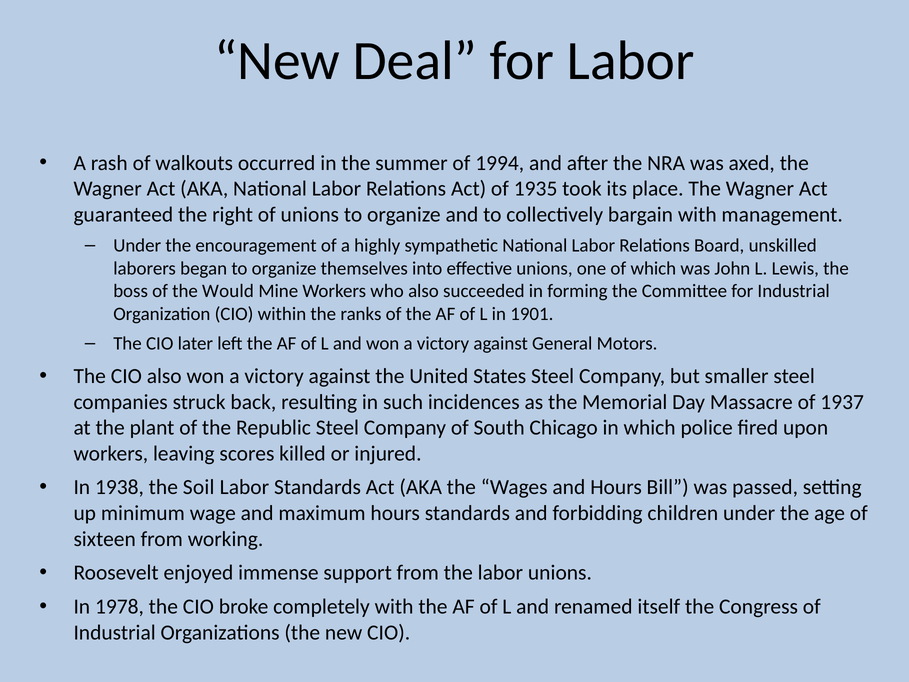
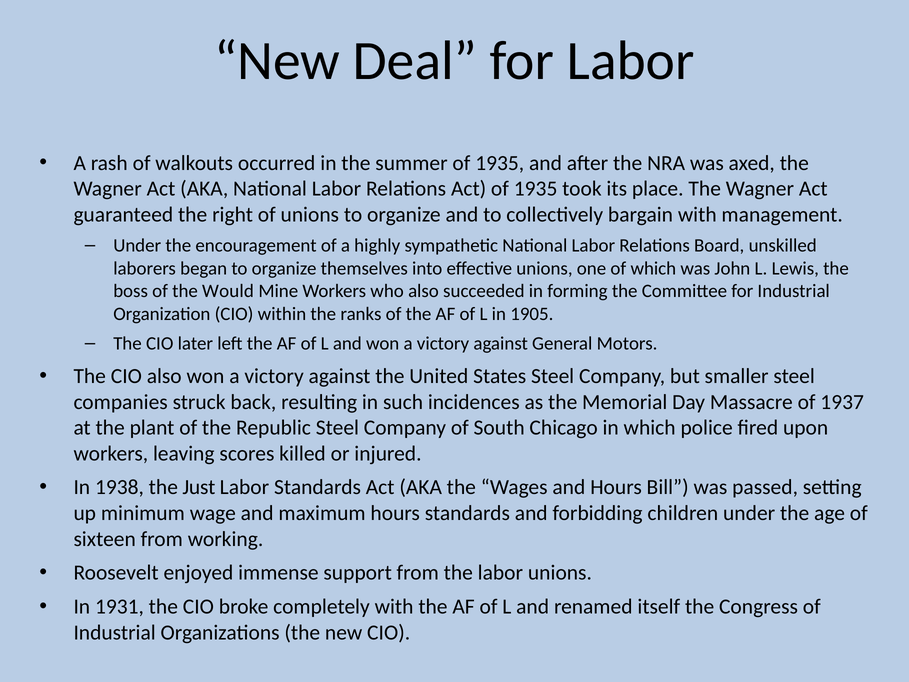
summer of 1994: 1994 -> 1935
1901: 1901 -> 1905
Soil: Soil -> Just
1978: 1978 -> 1931
